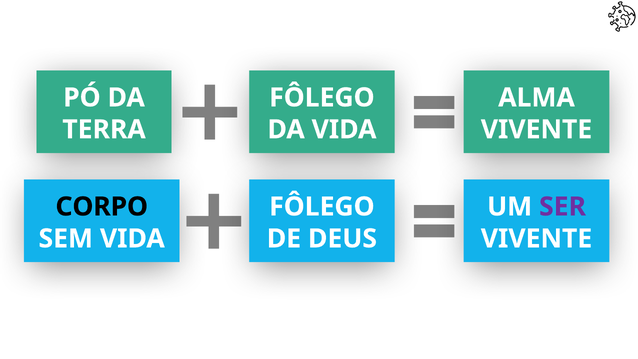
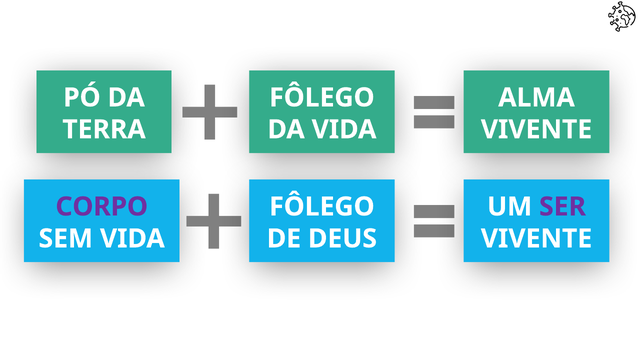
CORPO colour: black -> purple
